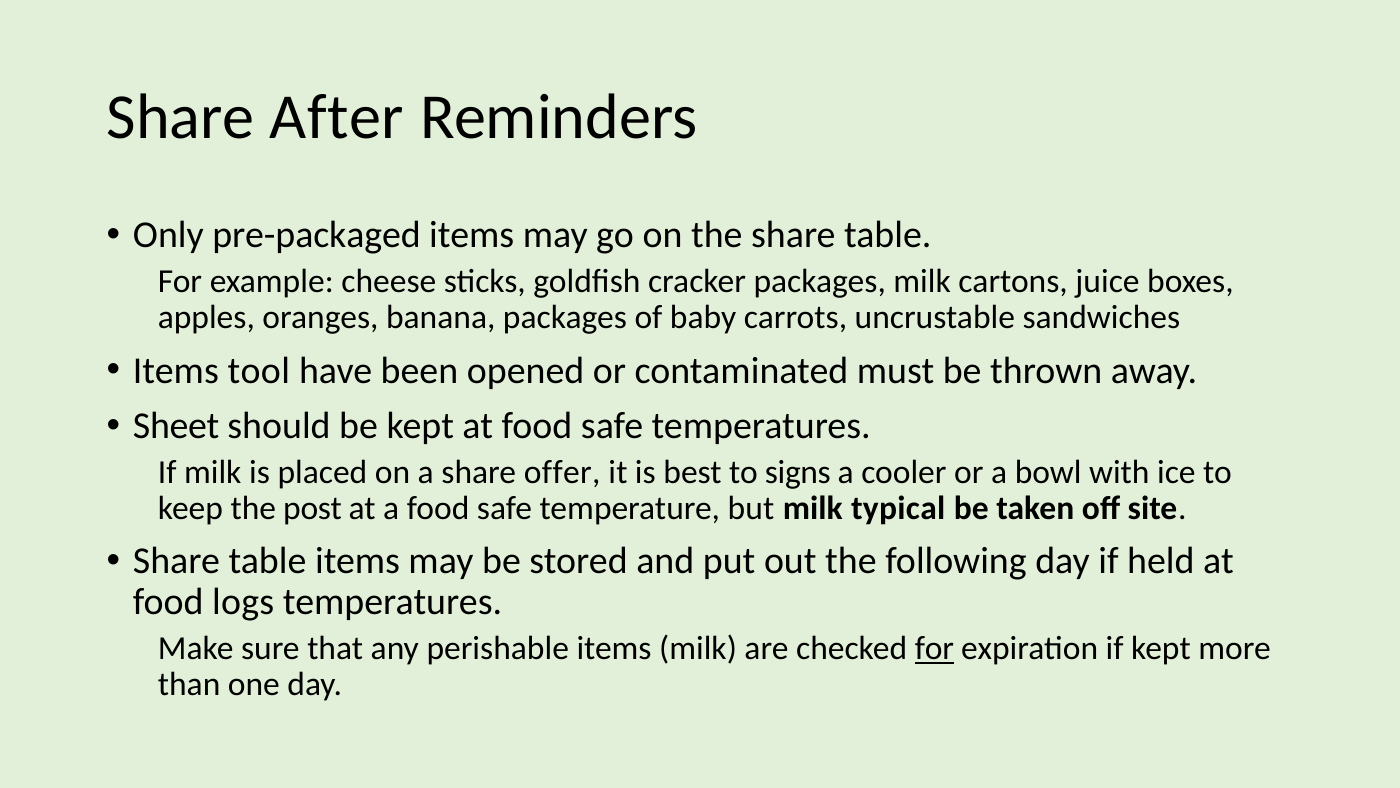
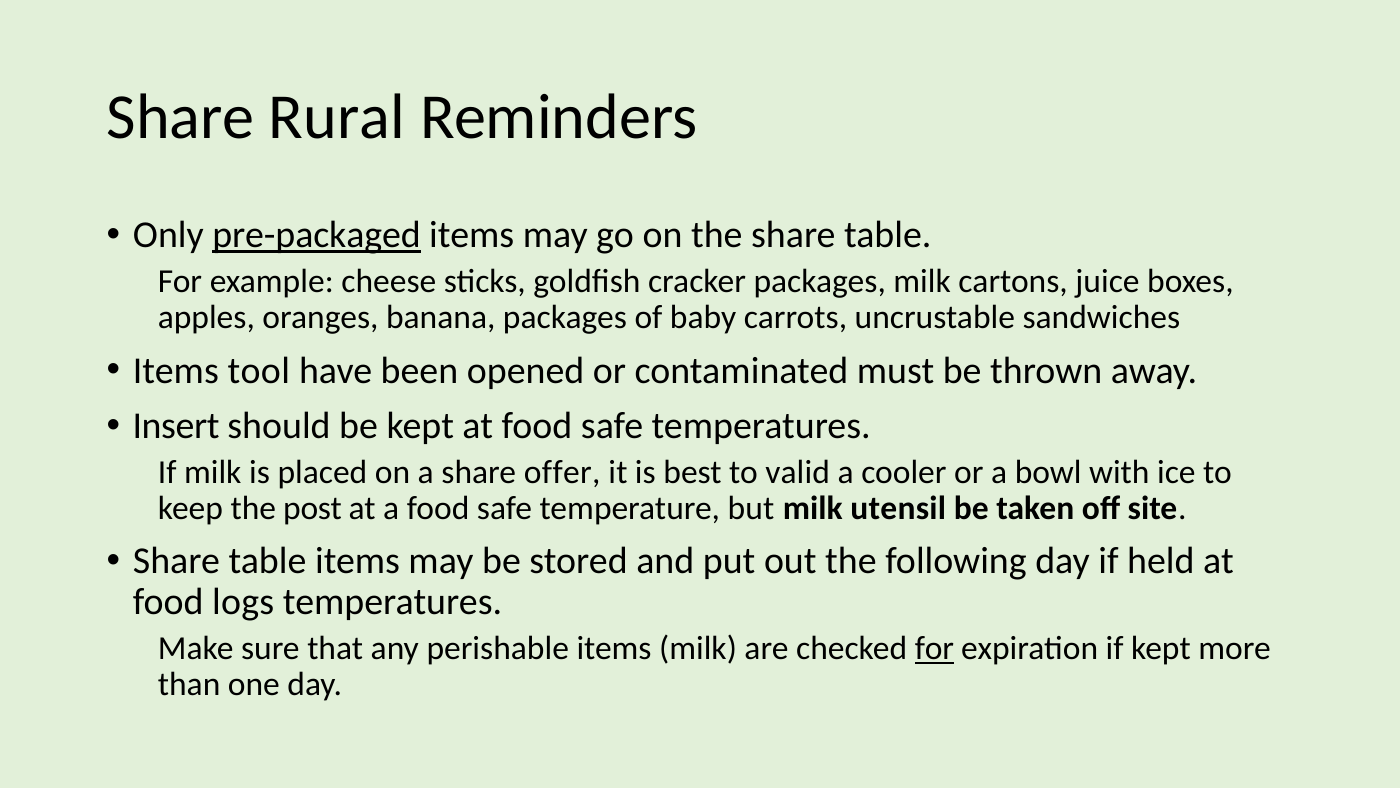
After: After -> Rural
pre-packaged underline: none -> present
Sheet: Sheet -> Insert
signs: signs -> valid
typical: typical -> utensil
